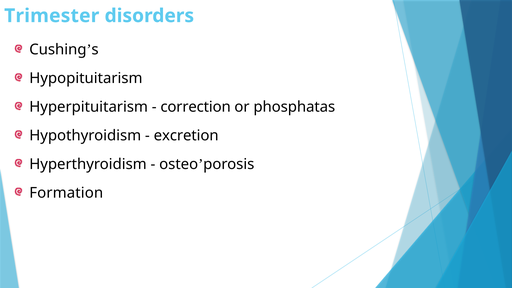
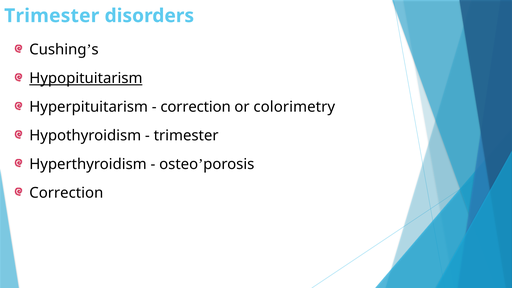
Hypopituitarism underline: none -> present
phosphatas: phosphatas -> colorimetry
excretion at (186, 136): excretion -> trimester
Formation at (66, 193): Formation -> Correction
